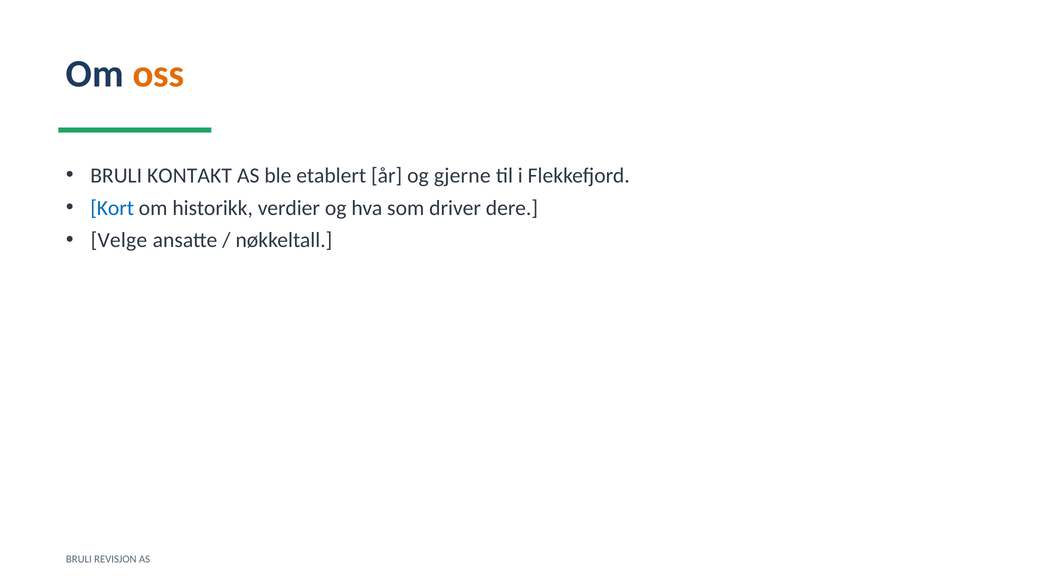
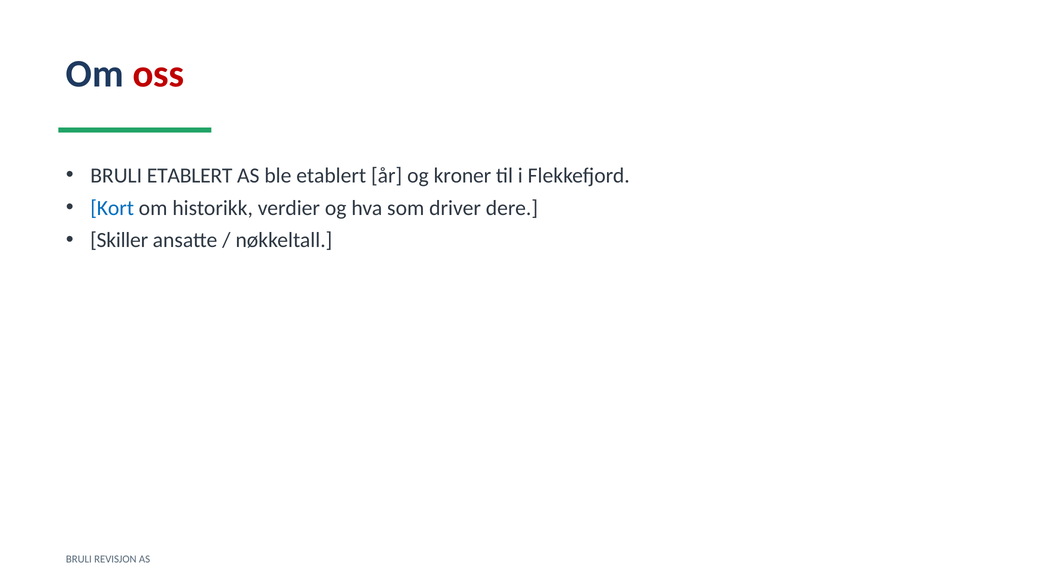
oss colour: orange -> red
BRULI KONTAKT: KONTAKT -> ETABLERT
gjerne: gjerne -> kroner
Velge: Velge -> Skiller
